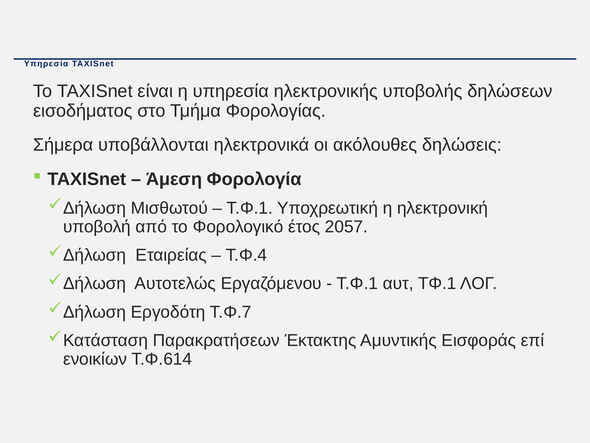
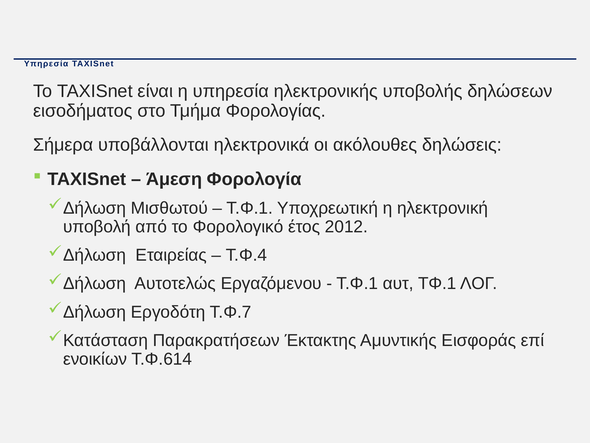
2057: 2057 -> 2012
